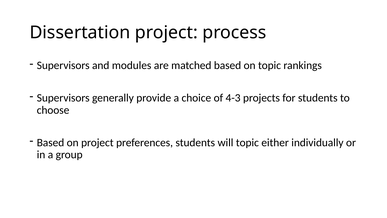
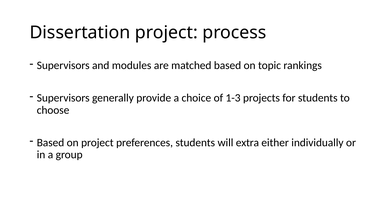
4-3: 4-3 -> 1-3
will topic: topic -> extra
